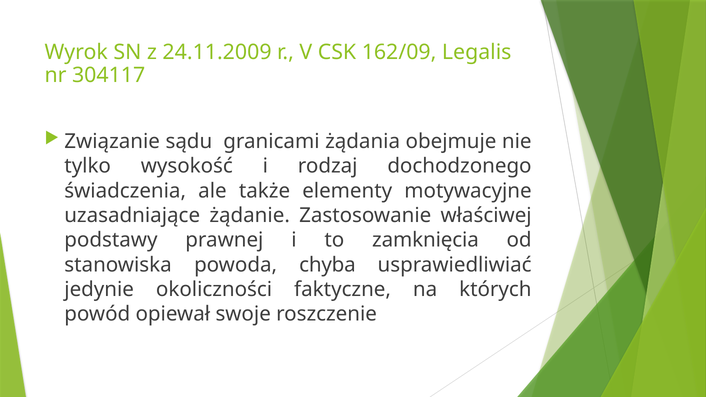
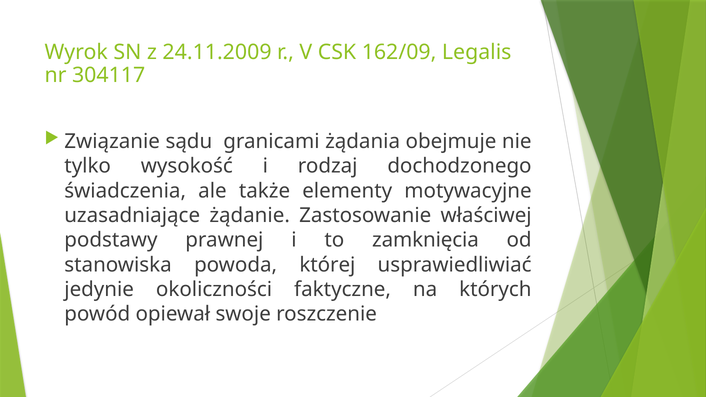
chyba: chyba -> której
